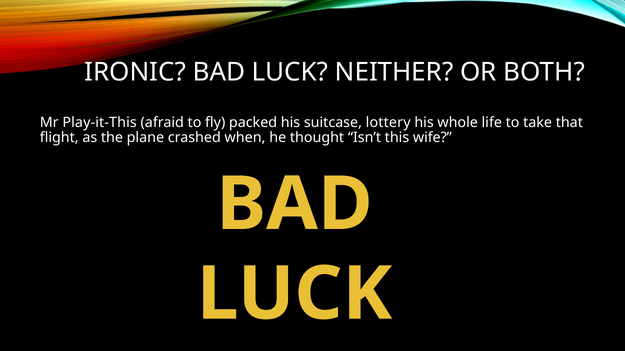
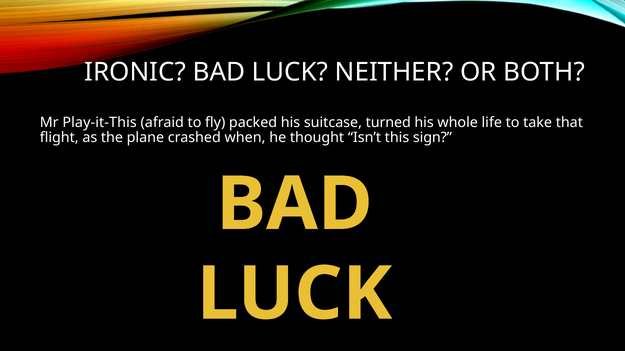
lottery: lottery -> turned
wife: wife -> sign
